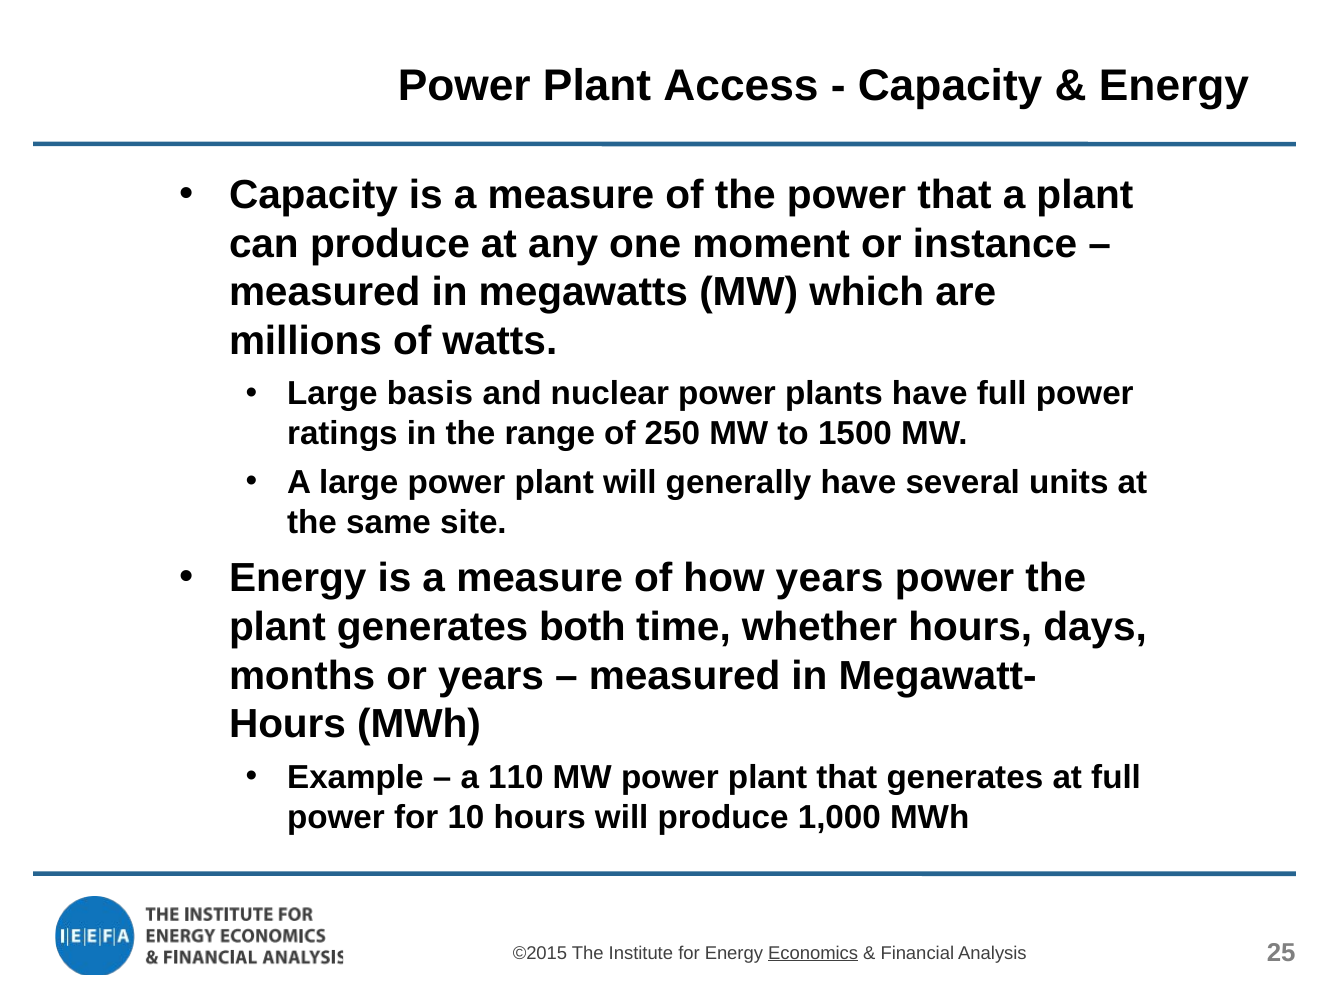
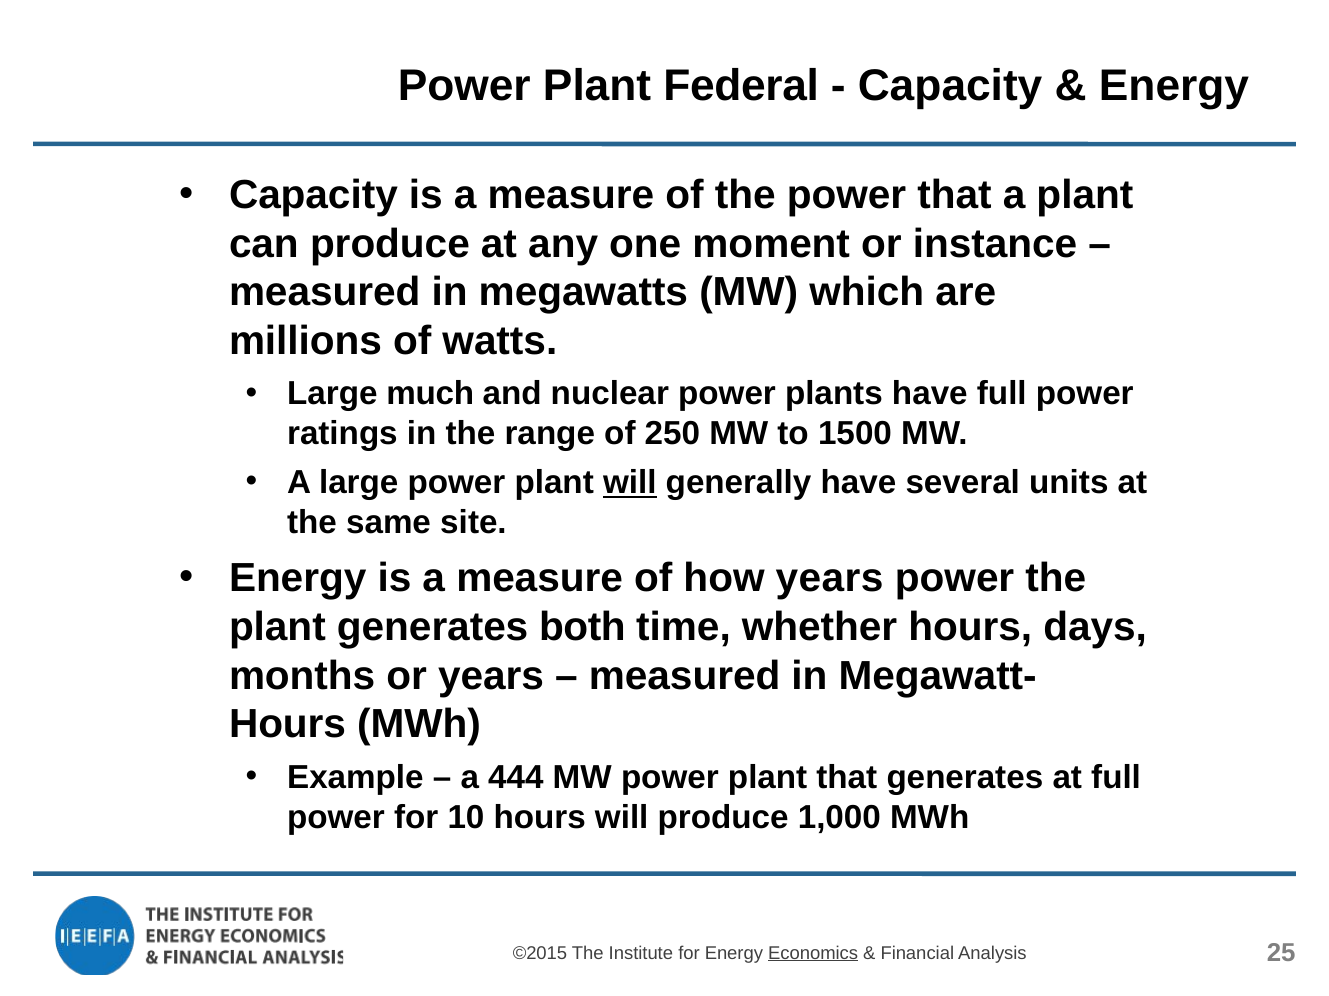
Access: Access -> Federal
basis: basis -> much
will at (630, 483) underline: none -> present
110: 110 -> 444
